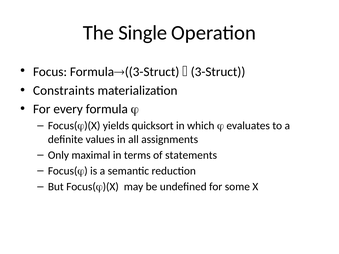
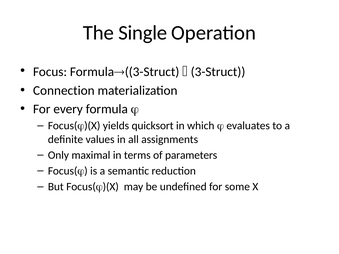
Constraints: Constraints -> Connection
statements: statements -> parameters
